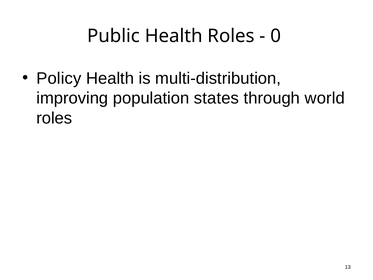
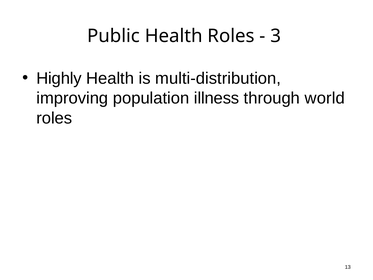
0: 0 -> 3
Policy: Policy -> Highly
states: states -> illness
